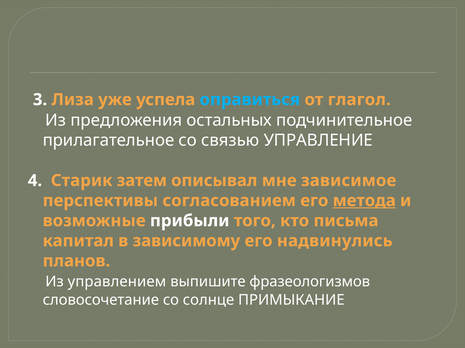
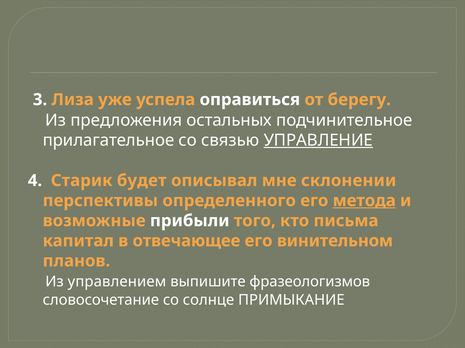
оправиться colour: light blue -> white
глагол: глагол -> берегу
УПРАВЛЕНИЕ underline: none -> present
затем: затем -> будет
зависимое: зависимое -> склонении
согласованием: согласованием -> определенного
зависимому: зависимому -> отвечающее
надвинулись: надвинулись -> винительном
